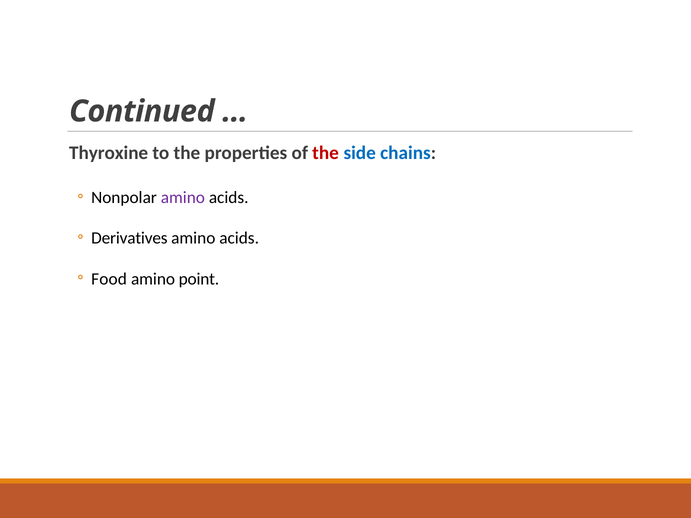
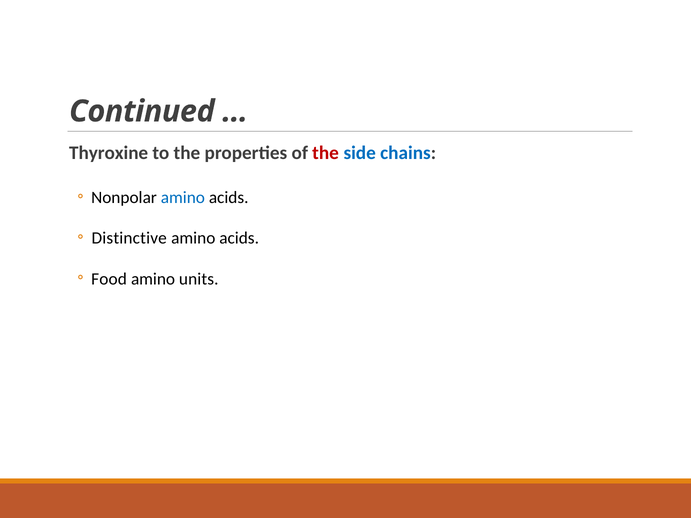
amino at (183, 198) colour: purple -> blue
Derivatives: Derivatives -> Distinctive
point: point -> units
